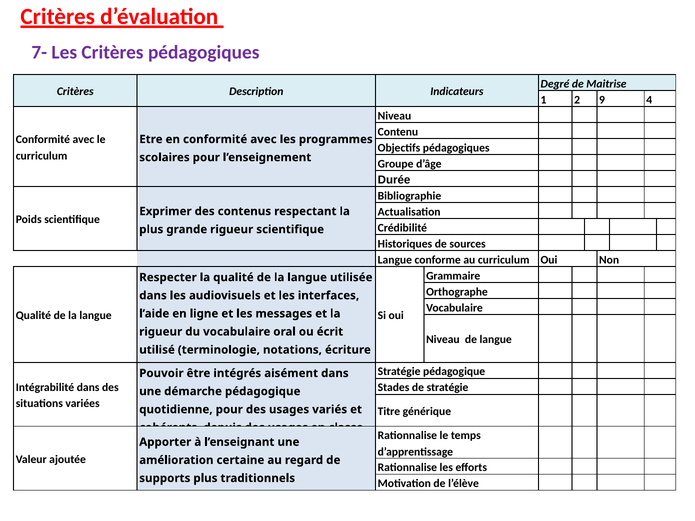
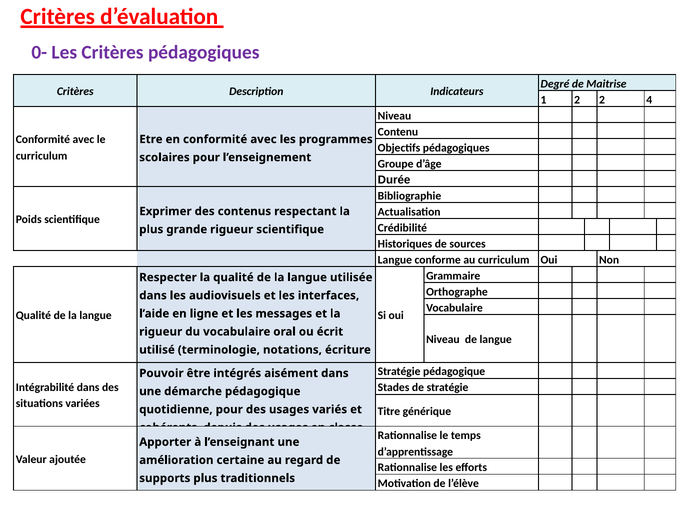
7-: 7- -> 0-
2 9: 9 -> 2
